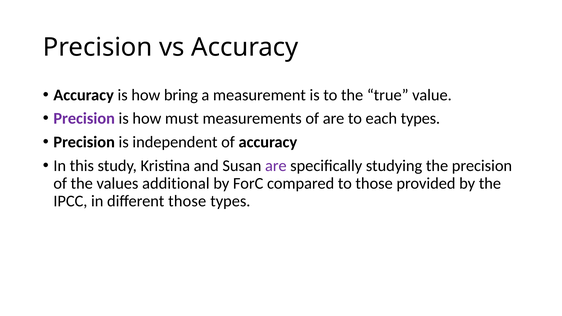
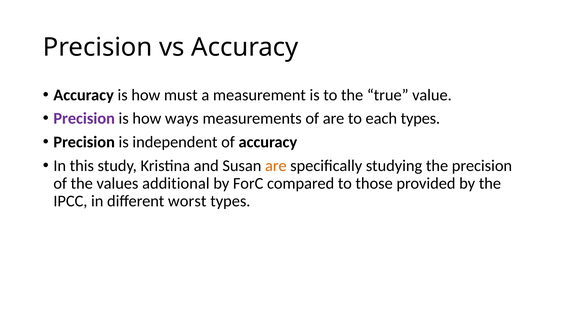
bring: bring -> must
must: must -> ways
are at (276, 166) colour: purple -> orange
different those: those -> worst
